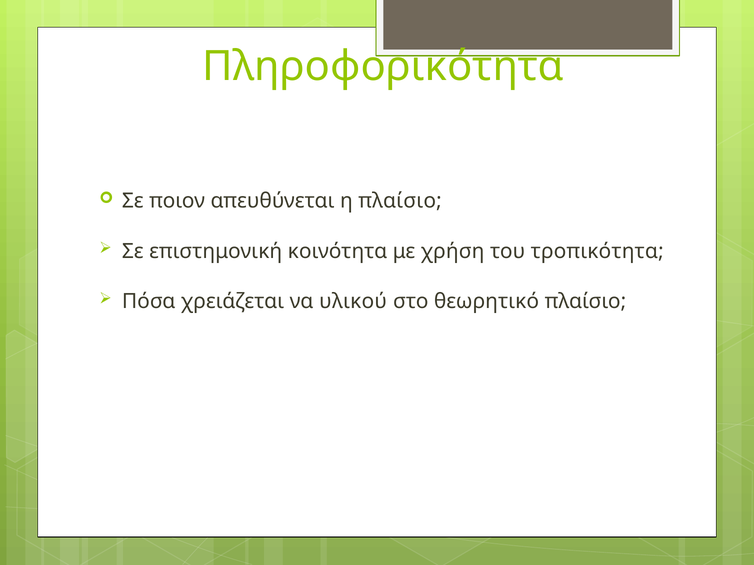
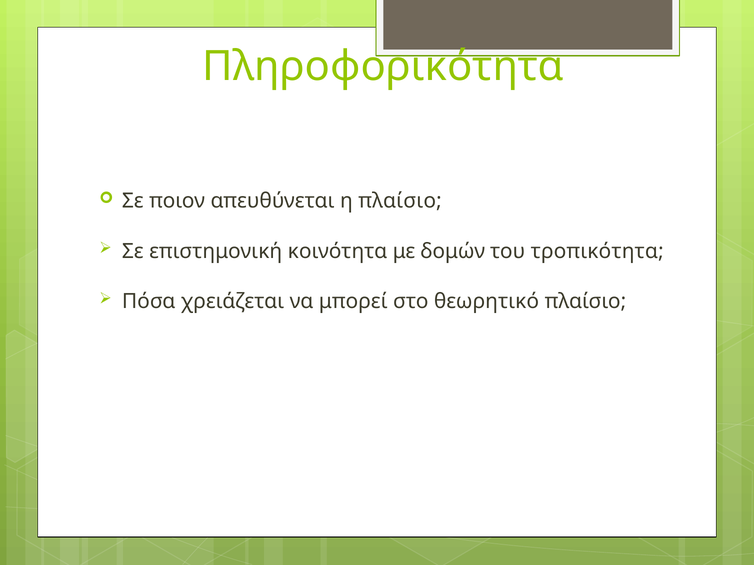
χρήση: χρήση -> δομών
υλικού: υλικού -> μπορεί
